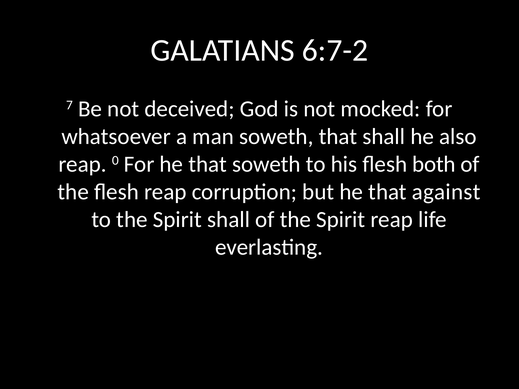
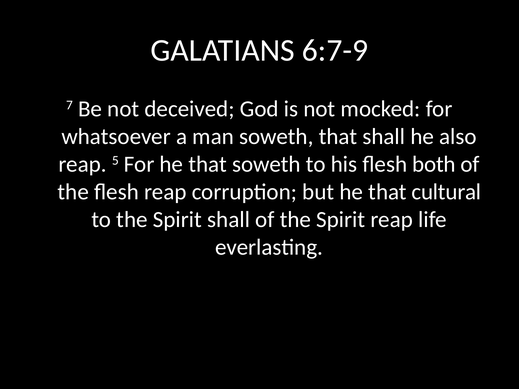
6:7-2: 6:7-2 -> 6:7-9
0: 0 -> 5
against: against -> cultural
